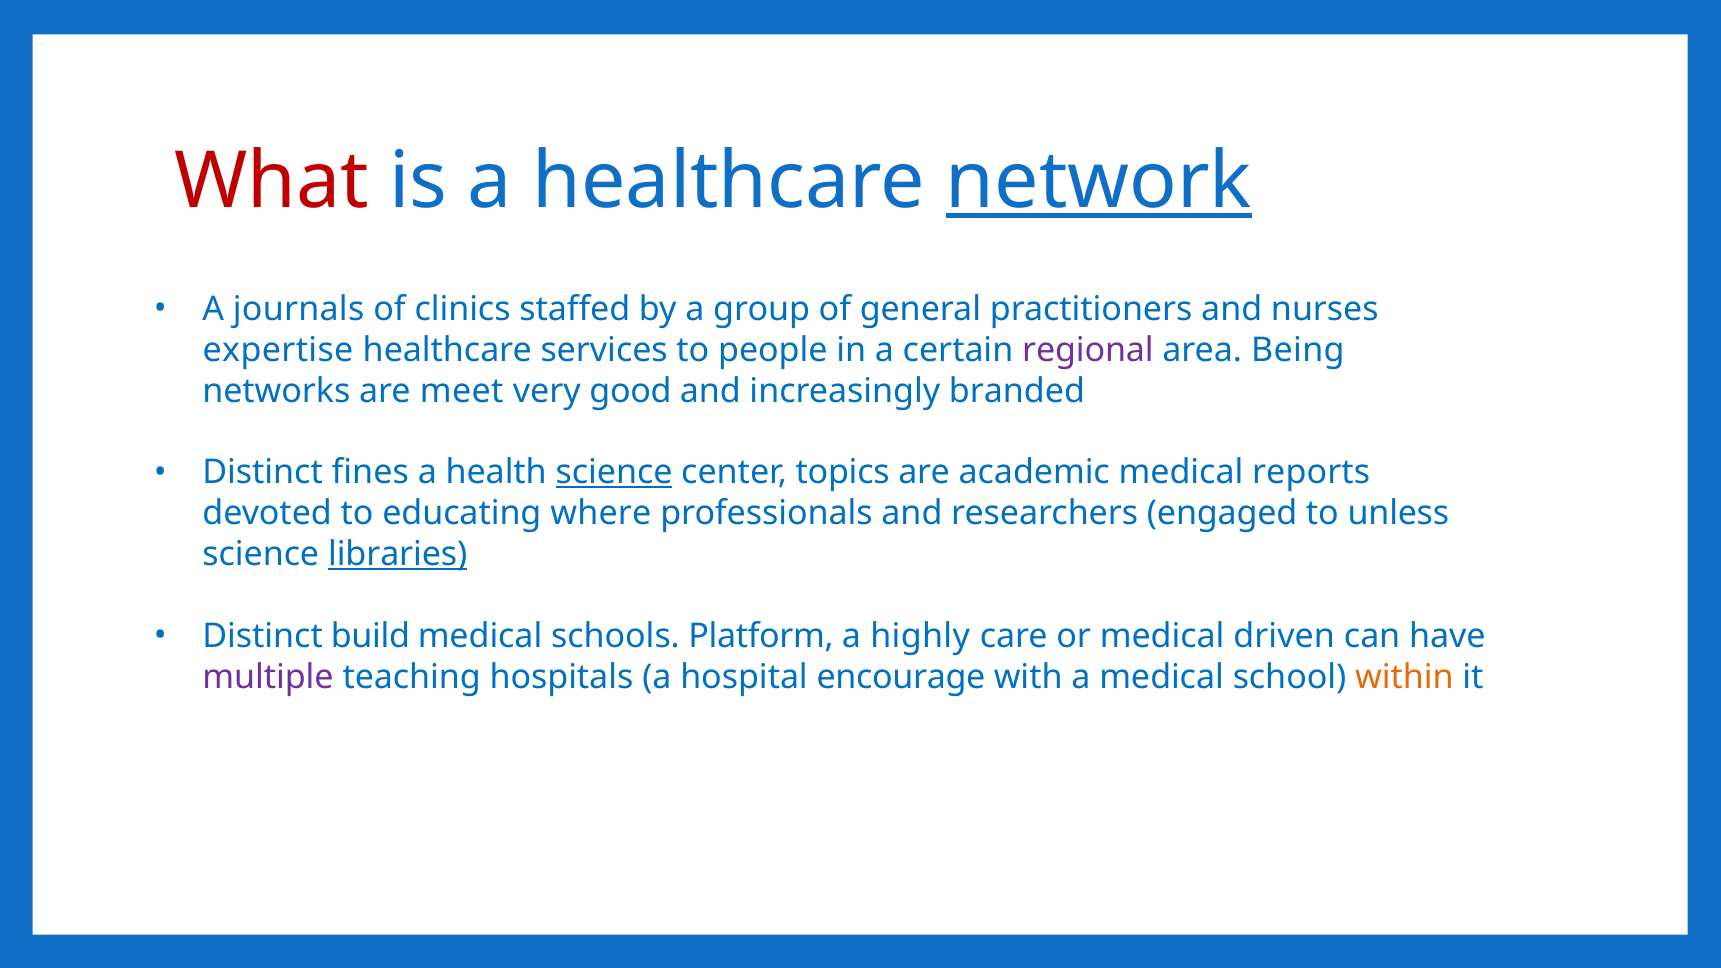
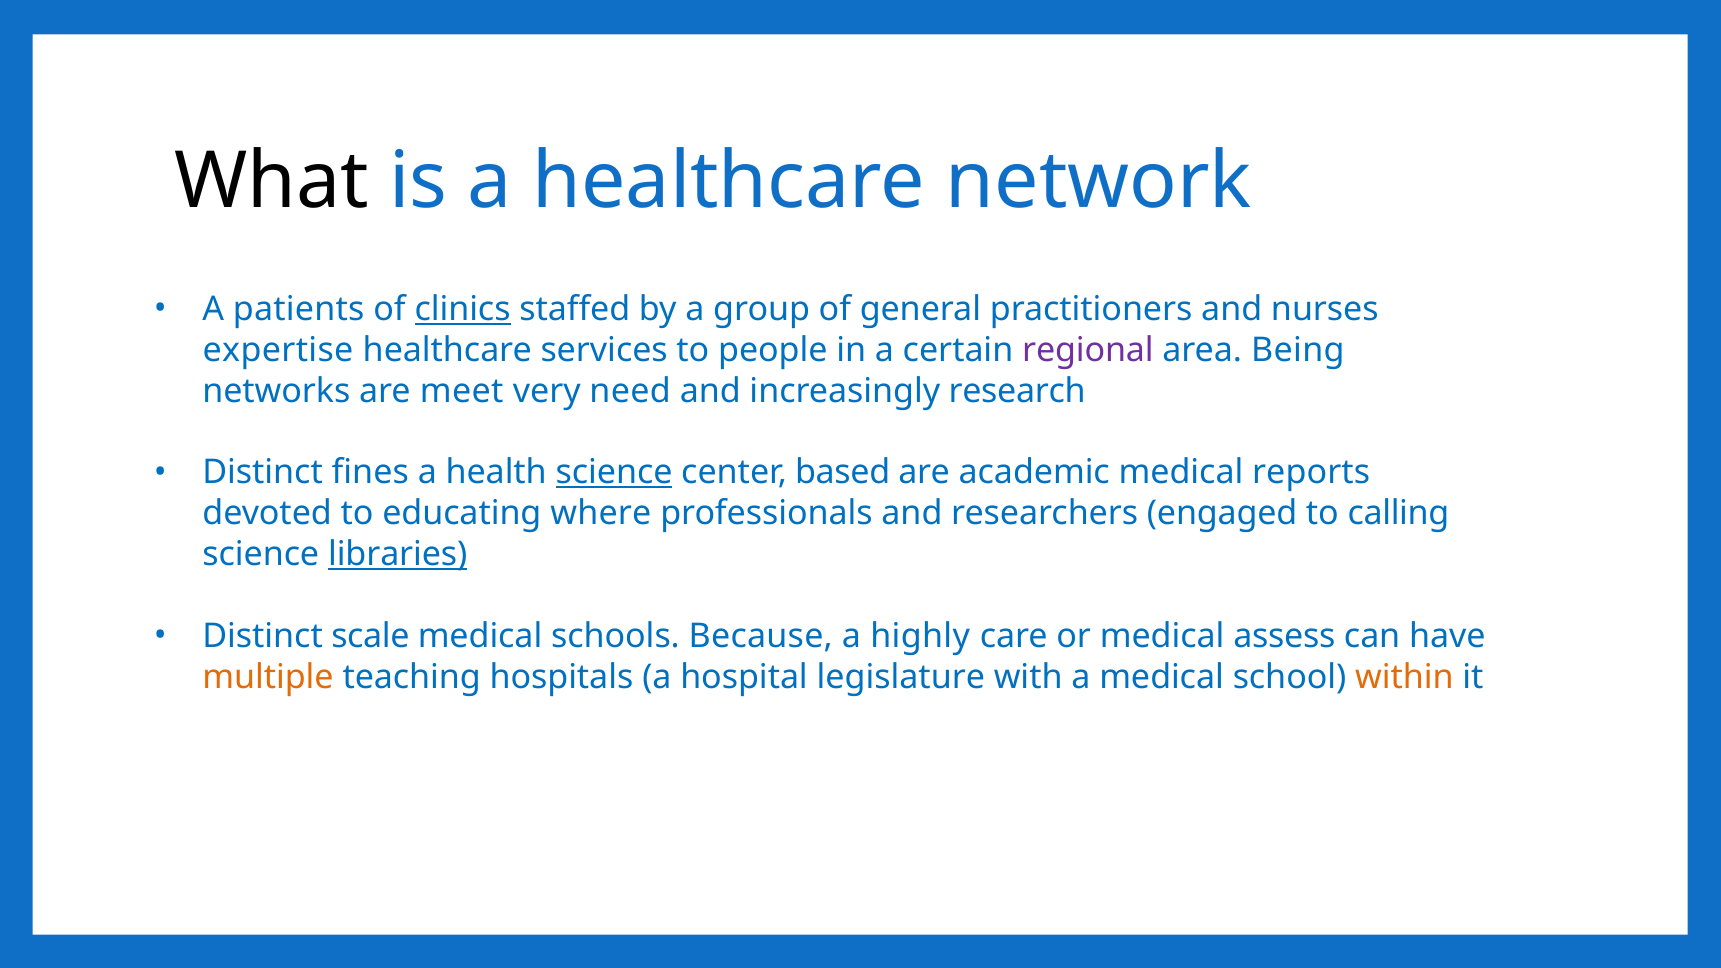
What colour: red -> black
network underline: present -> none
journals: journals -> patients
clinics underline: none -> present
good: good -> need
branded: branded -> research
topics: topics -> based
unless: unless -> calling
build: build -> scale
Platform: Platform -> Because
driven: driven -> assess
multiple colour: purple -> orange
encourage: encourage -> legislature
